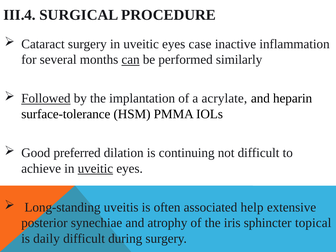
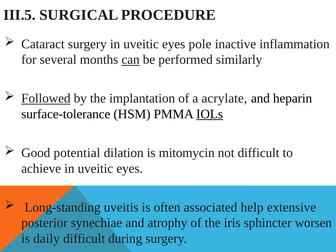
III.4: III.4 -> III.5
case: case -> pole
IOLs underline: none -> present
preferred: preferred -> potential
continuing: continuing -> mitomycin
uveitic at (95, 168) underline: present -> none
topical: topical -> worsen
